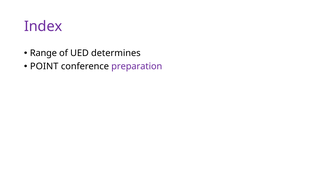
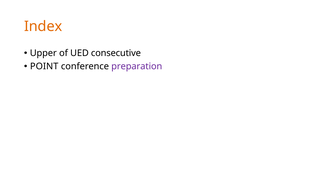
Index colour: purple -> orange
Range: Range -> Upper
determines: determines -> consecutive
